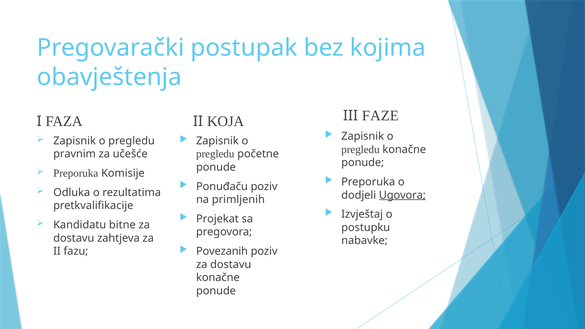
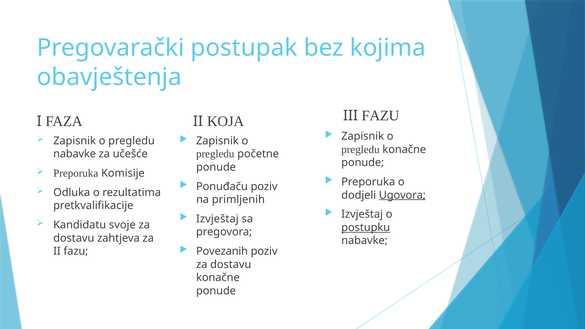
III FAZE: FAZE -> FAZU
pravnim at (75, 154): pravnim -> nabavke
Projekat at (217, 219): Projekat -> Izvještaj
bitne: bitne -> svoje
postupku underline: none -> present
